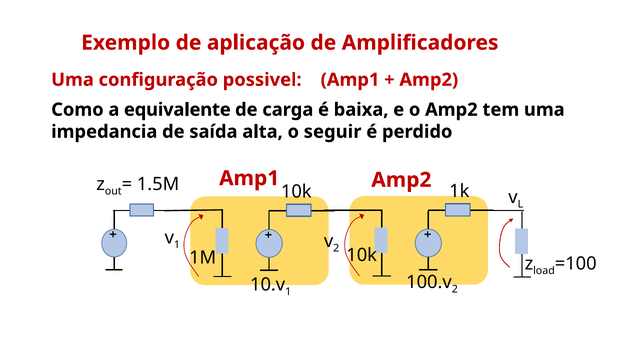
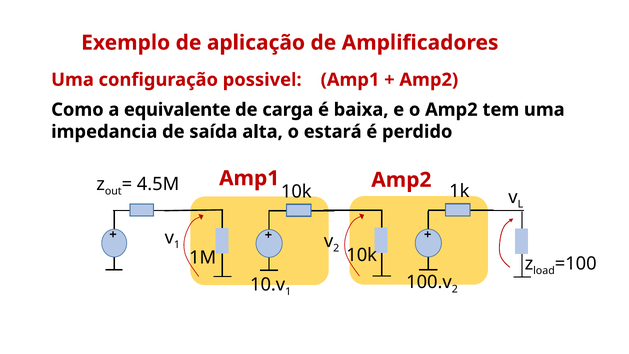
seguir: seguir -> estará
1.5M: 1.5M -> 4.5M
